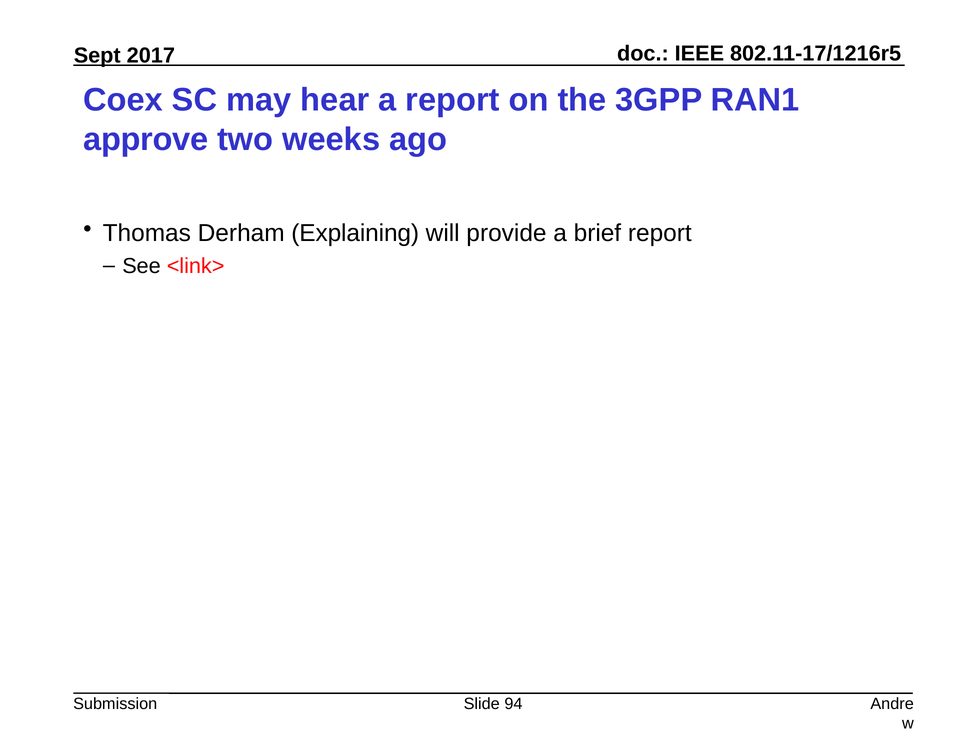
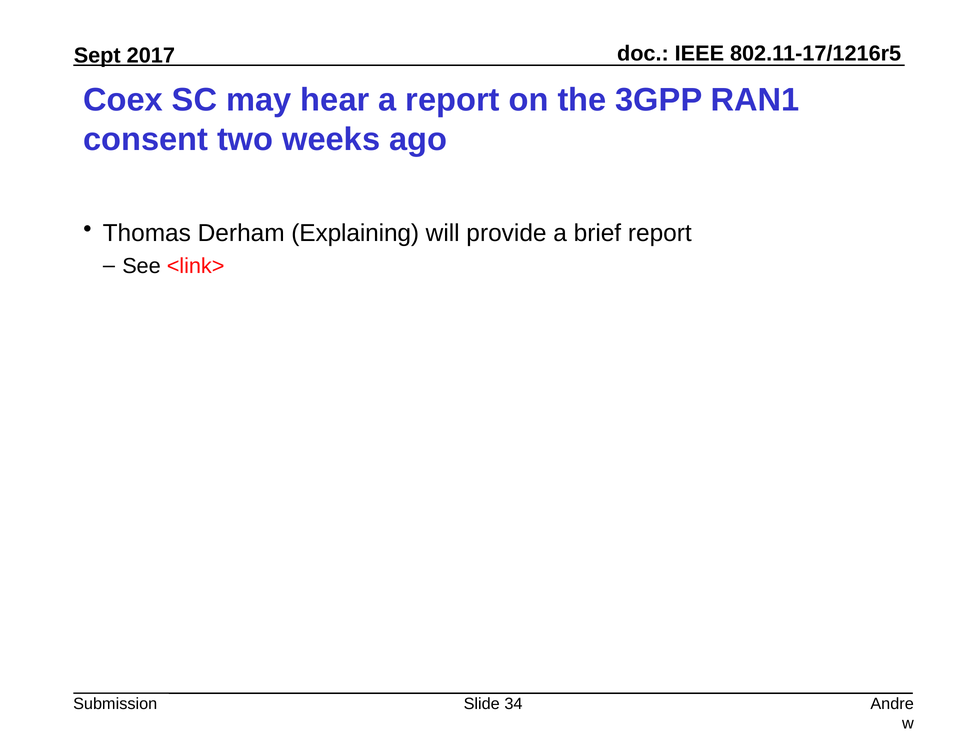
approve: approve -> consent
94: 94 -> 34
